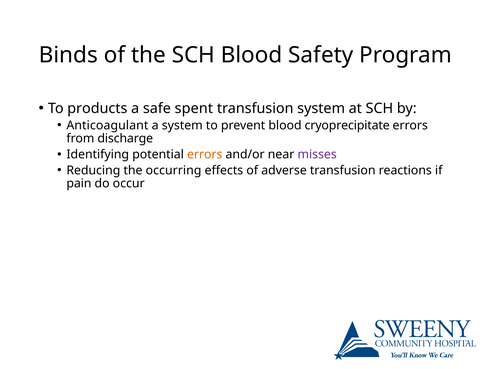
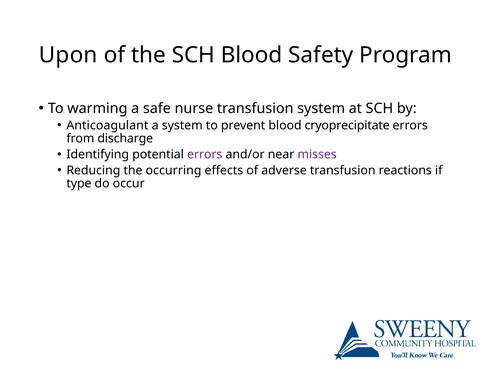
Binds: Binds -> Upon
products: products -> warming
spent: spent -> nurse
errors at (205, 154) colour: orange -> purple
pain: pain -> type
